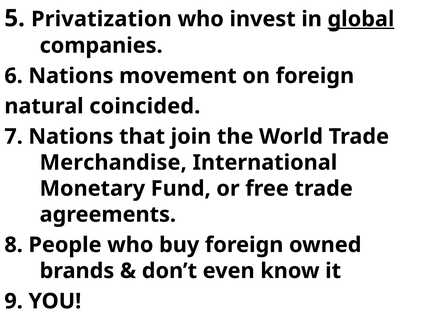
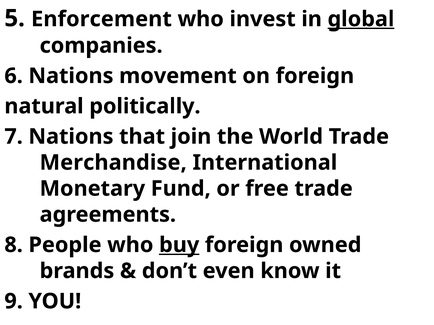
Privatization: Privatization -> Enforcement
coincided: coincided -> politically
buy underline: none -> present
